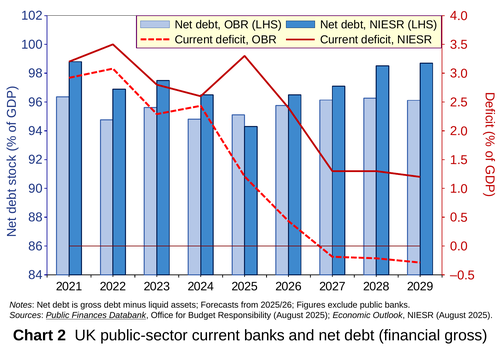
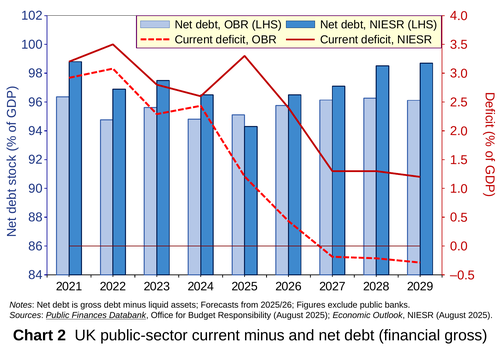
current banks: banks -> minus
